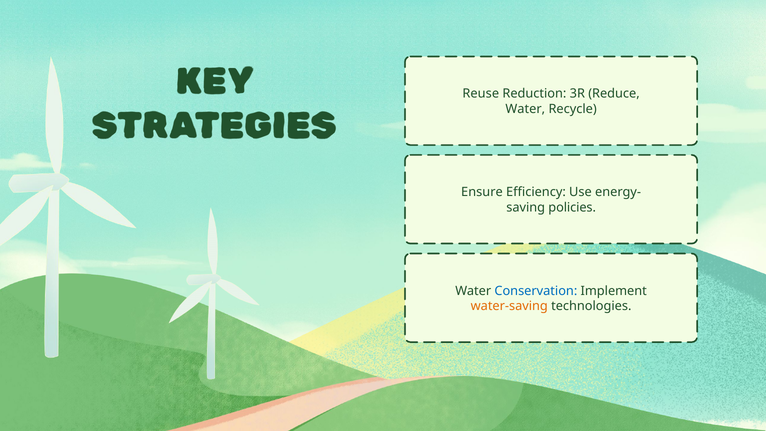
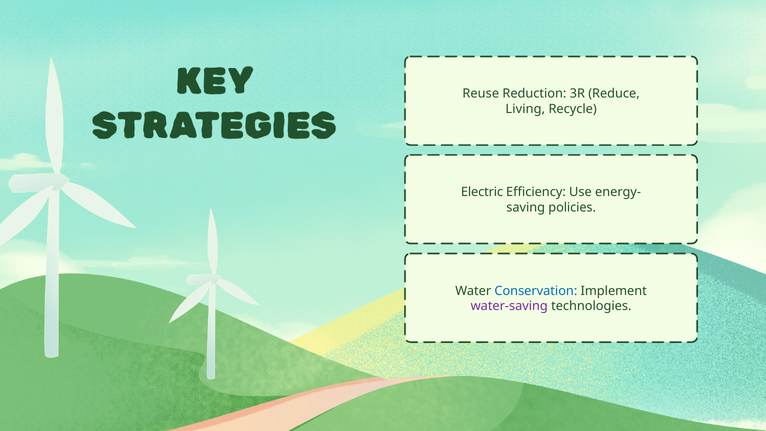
Water at (525, 109): Water -> Living
Ensure: Ensure -> Electric
water-saving colour: orange -> purple
